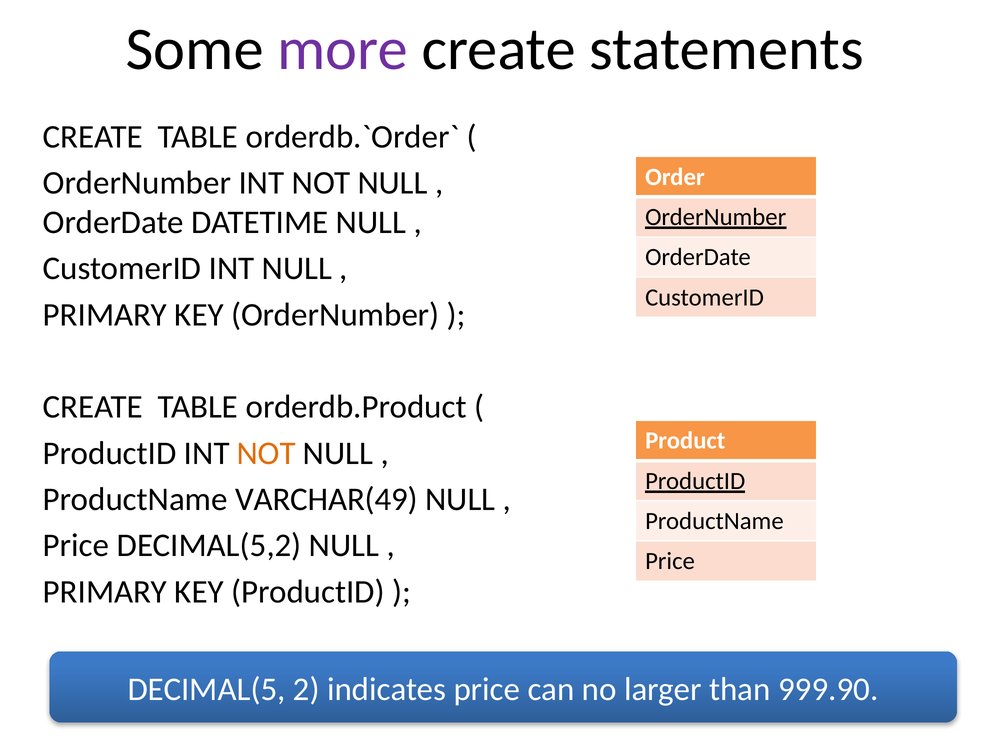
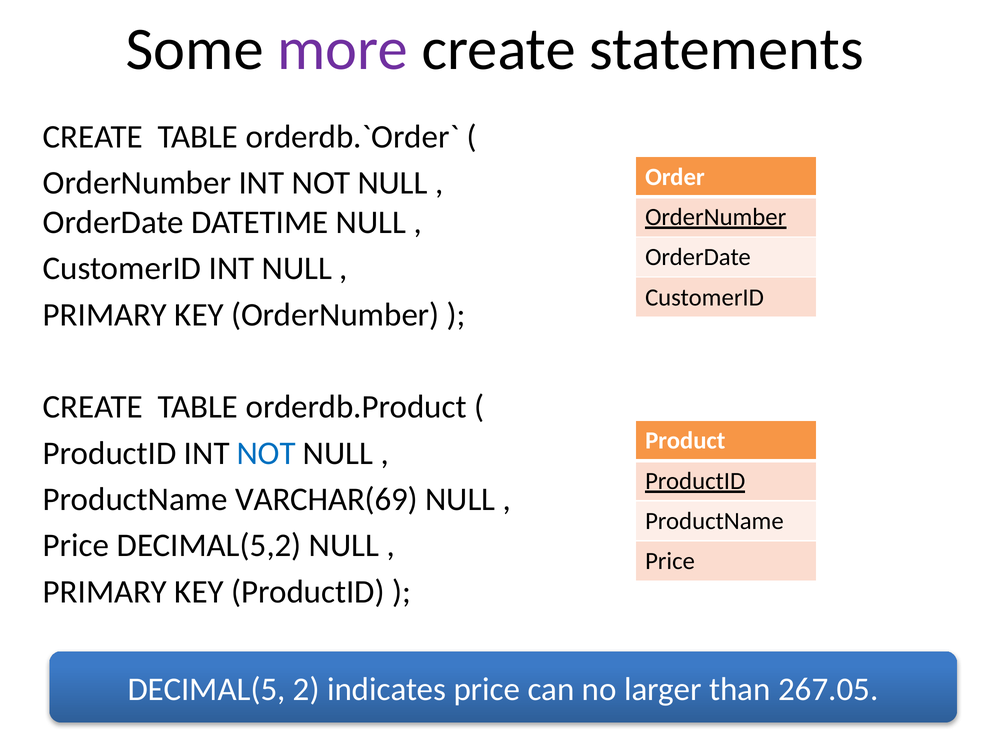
NOT at (266, 454) colour: orange -> blue
VARCHAR(49: VARCHAR(49 -> VARCHAR(69
999.90: 999.90 -> 267.05
